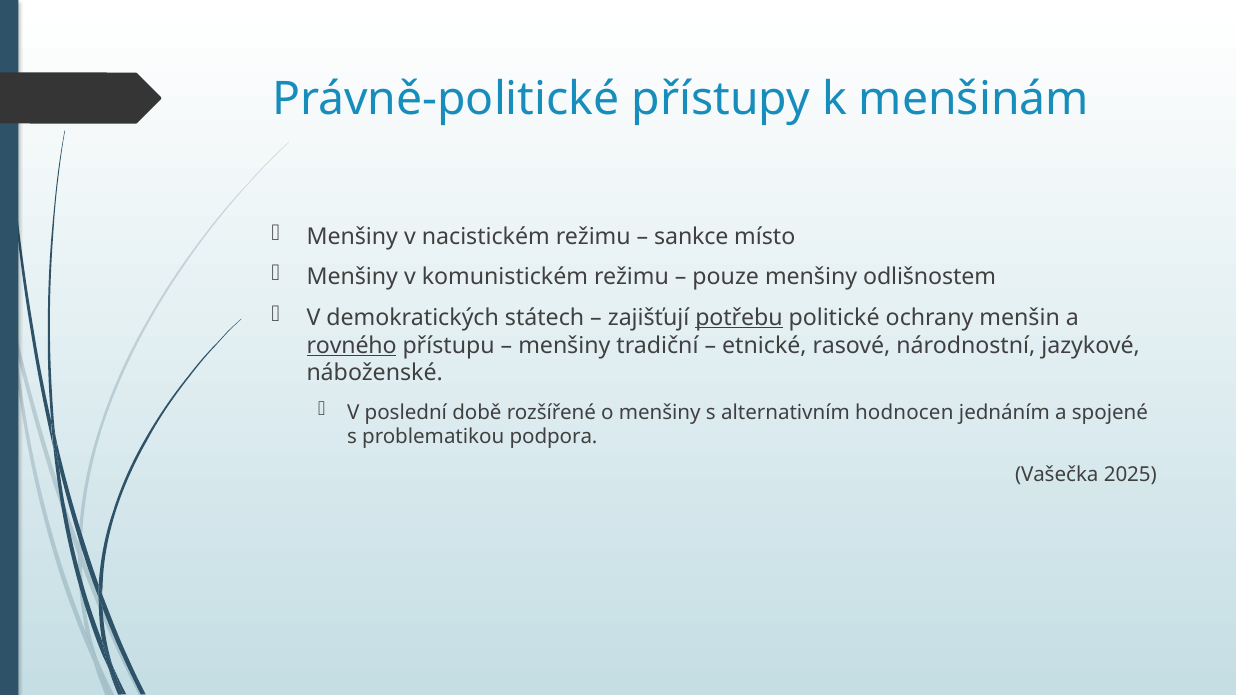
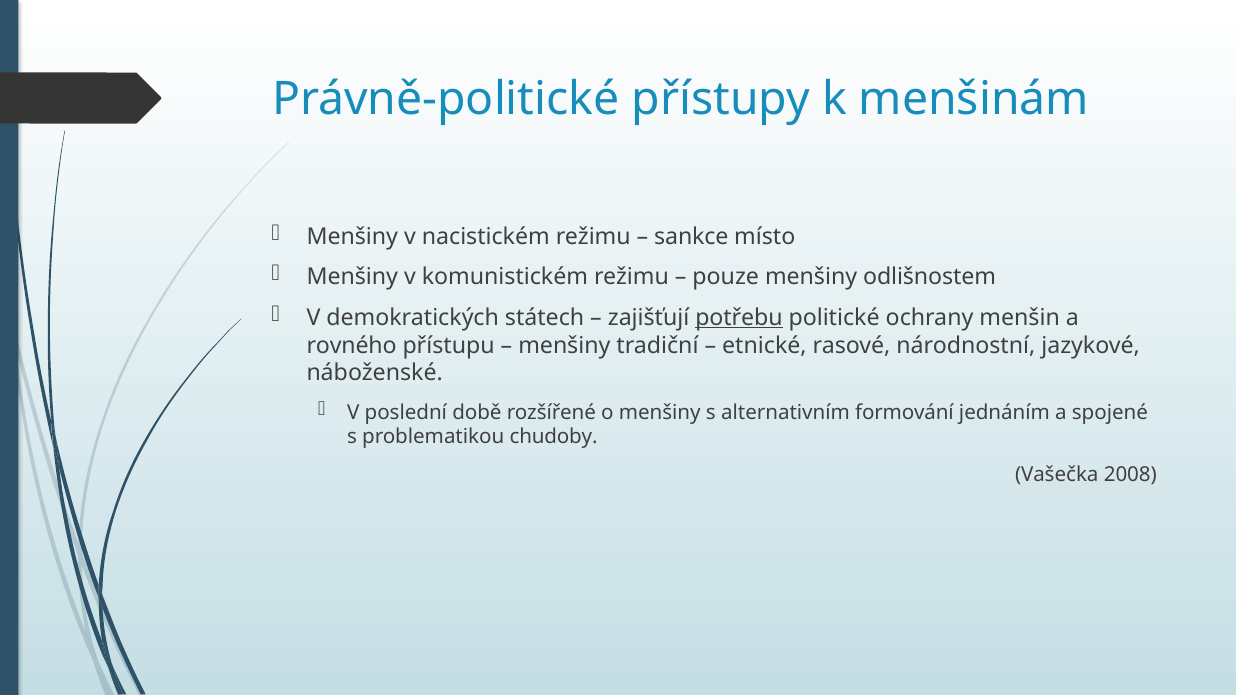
rovného underline: present -> none
hodnocen: hodnocen -> formování
podpora: podpora -> chudoby
2025: 2025 -> 2008
